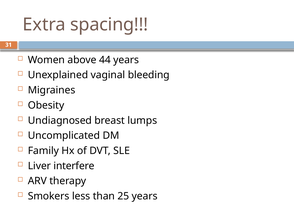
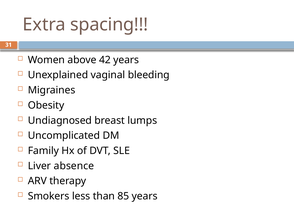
44: 44 -> 42
interfere: interfere -> absence
25: 25 -> 85
